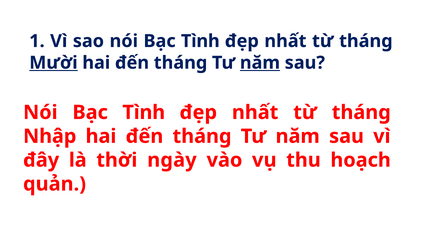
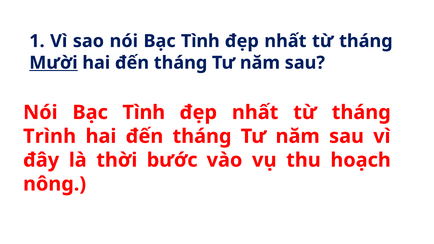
năm at (260, 63) underline: present -> none
Nhập: Nhập -> Trình
ngày: ngày -> bước
quản: quản -> nông
